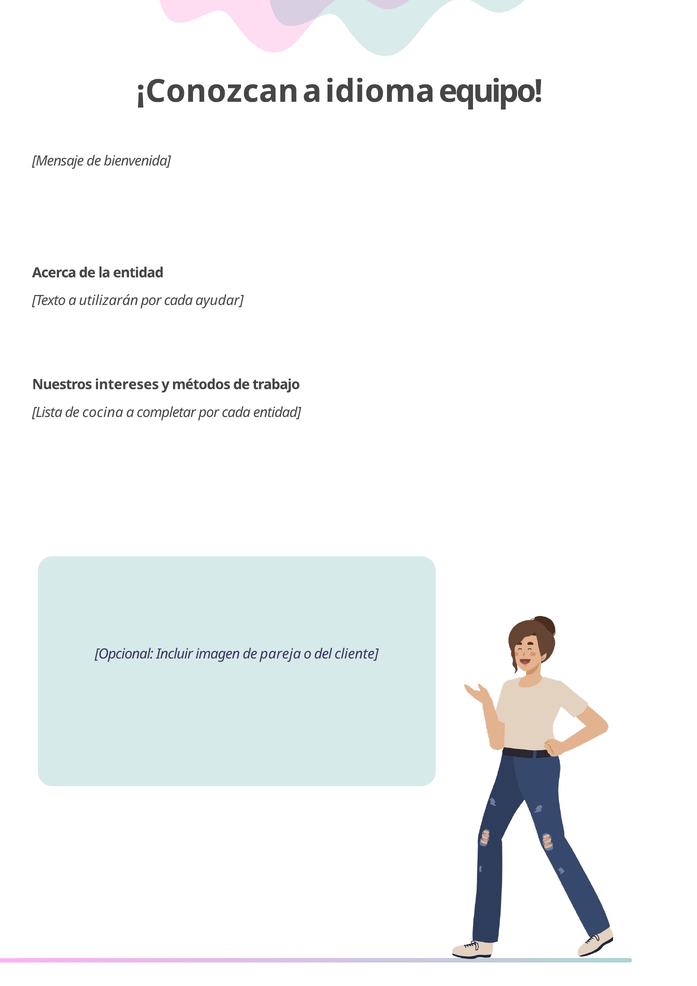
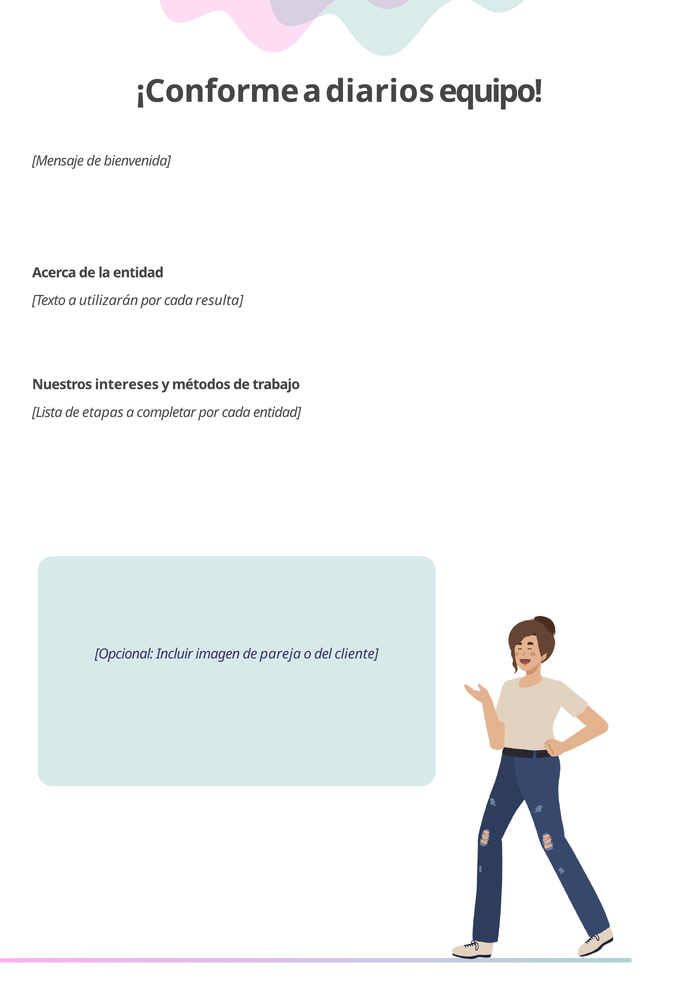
¡Conozcan: ¡Conozcan -> ¡Conforme
idioma: idioma -> diarios
ayudar: ayudar -> resulta
cocina: cocina -> etapas
